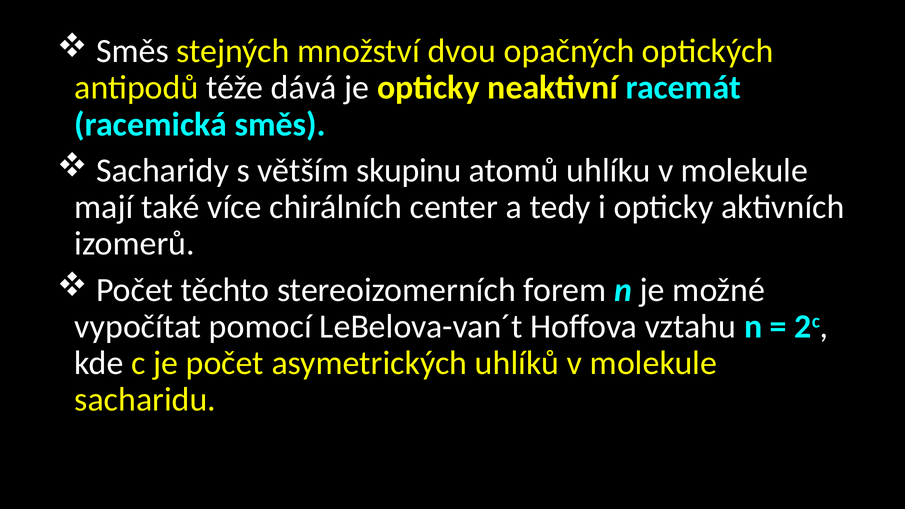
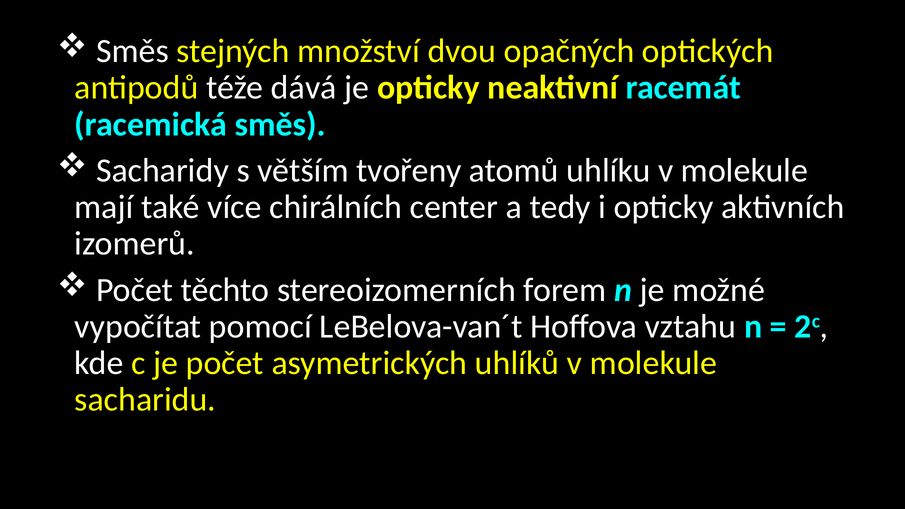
skupinu: skupinu -> tvořeny
